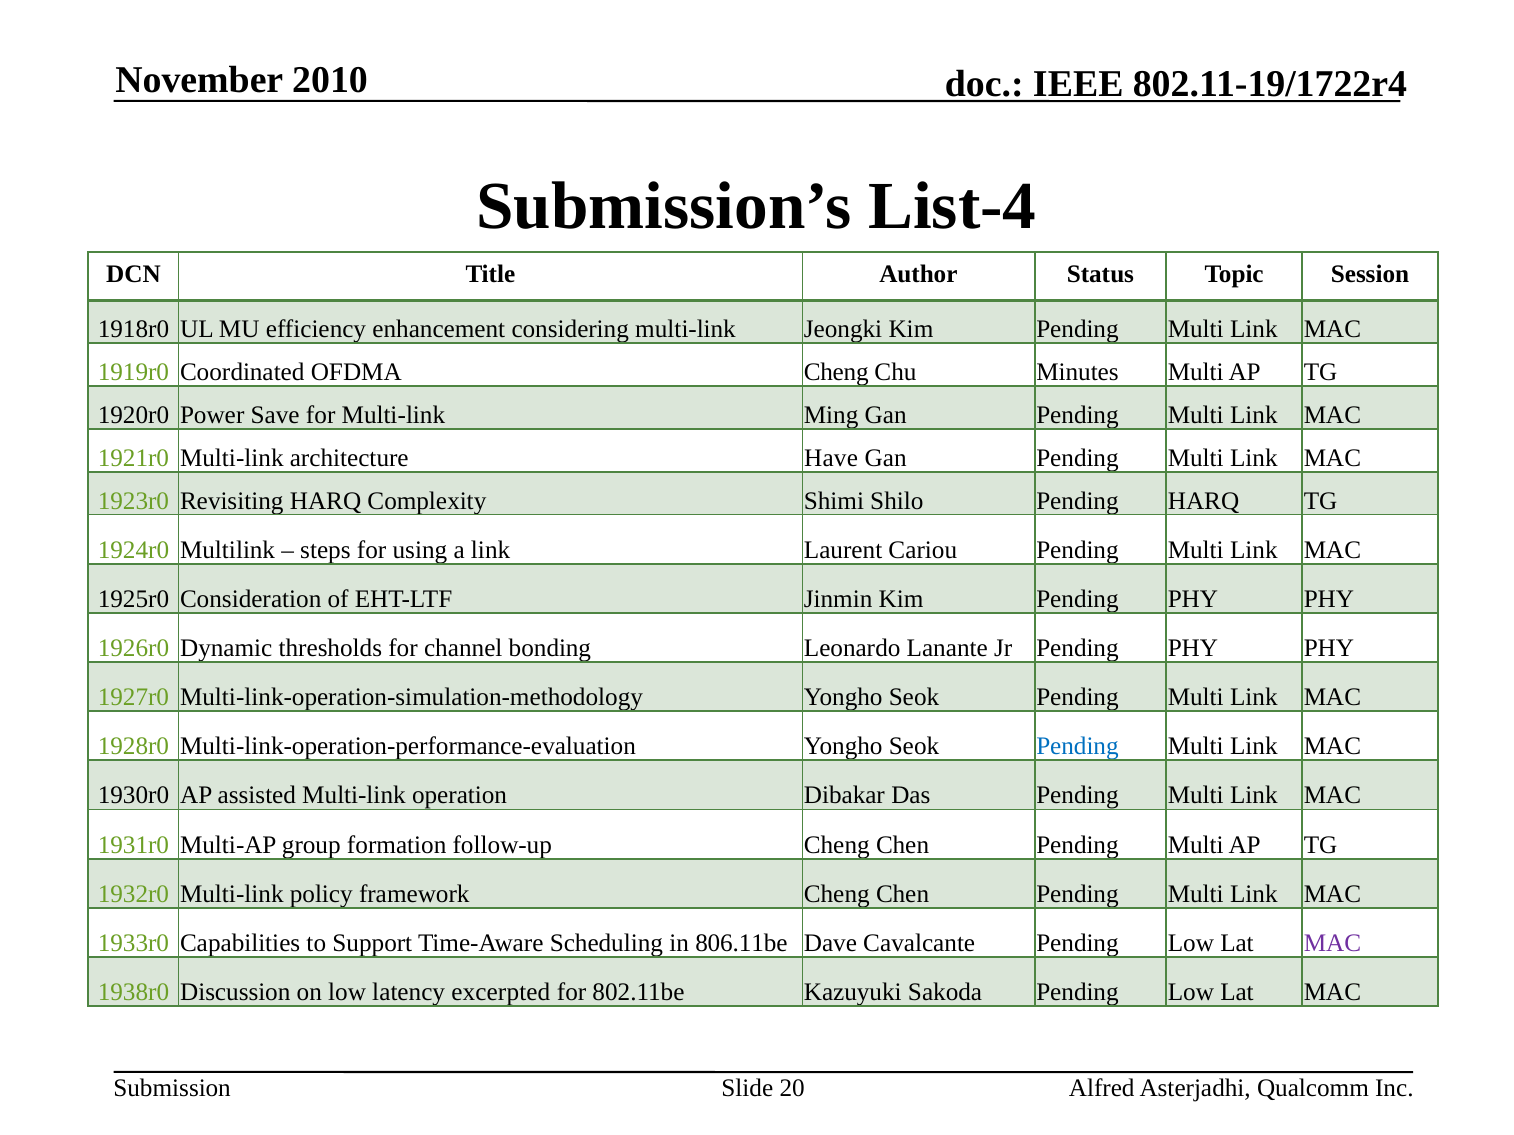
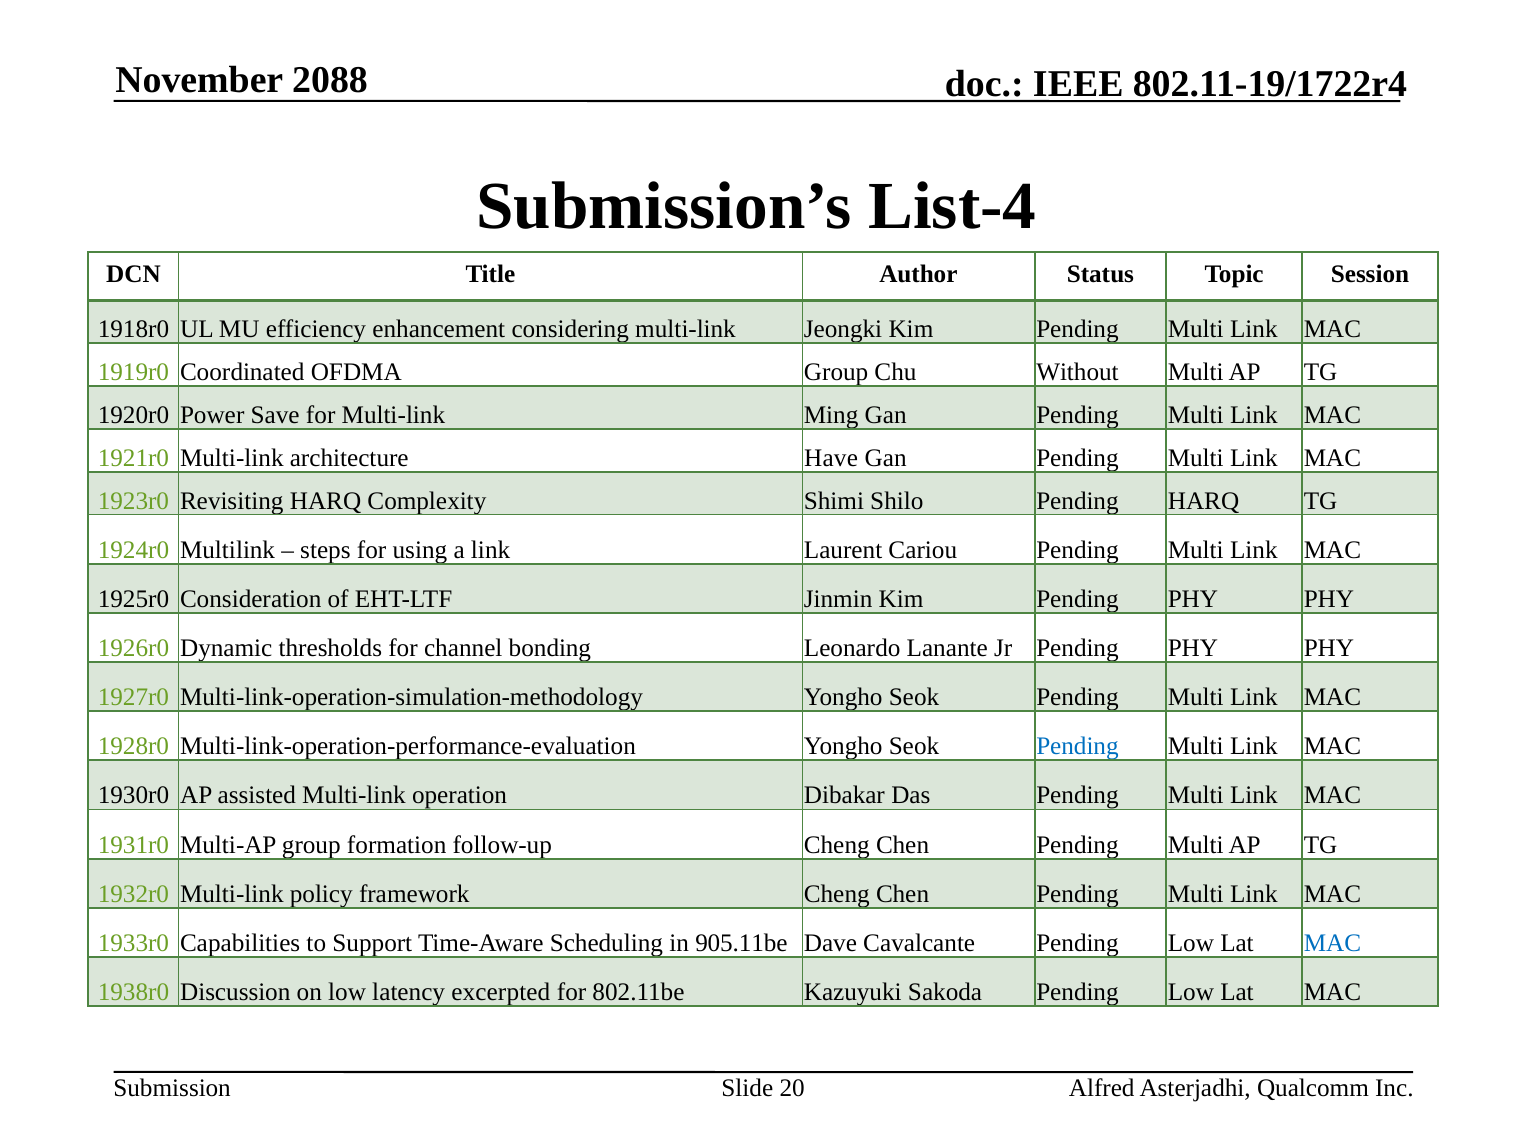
2010: 2010 -> 2088
OFDMA Cheng: Cheng -> Group
Minutes: Minutes -> Without
806.11be: 806.11be -> 905.11be
MAC at (1332, 944) colour: purple -> blue
